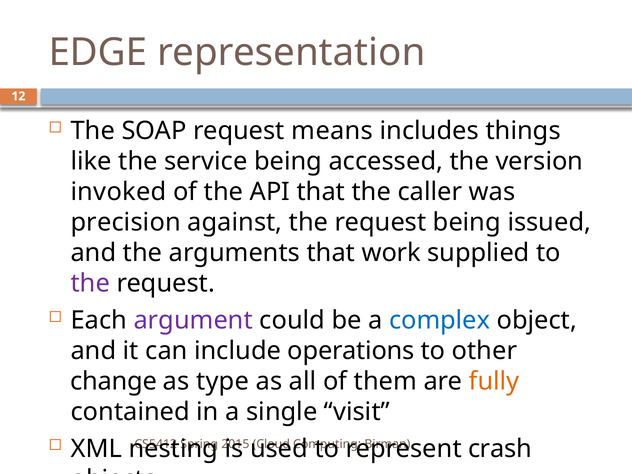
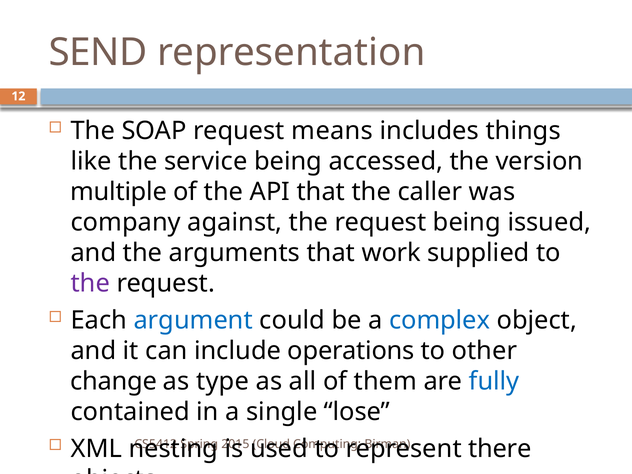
EDGE: EDGE -> SEND
invoked: invoked -> multiple
precision: precision -> company
argument colour: purple -> blue
fully colour: orange -> blue
visit: visit -> lose
crash: crash -> there
